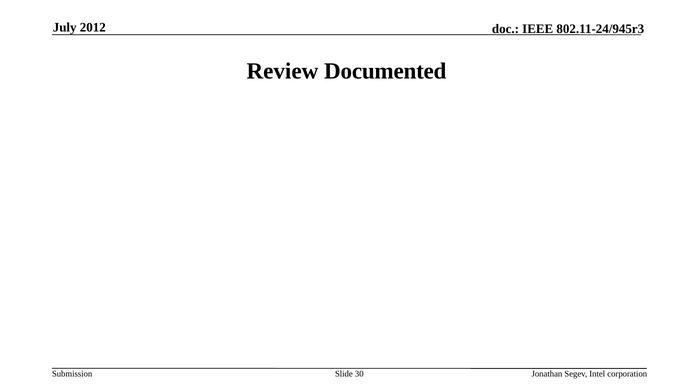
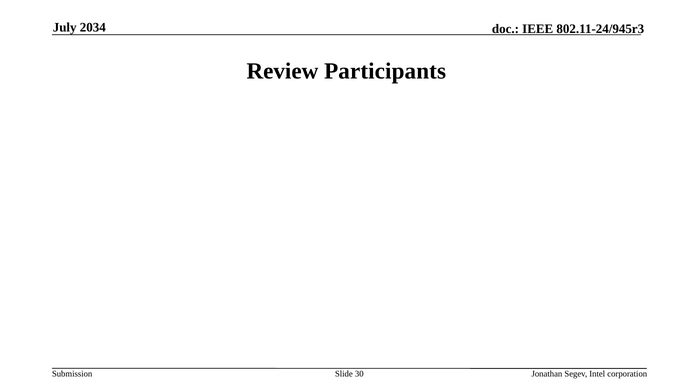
2012: 2012 -> 2034
Documented: Documented -> Participants
